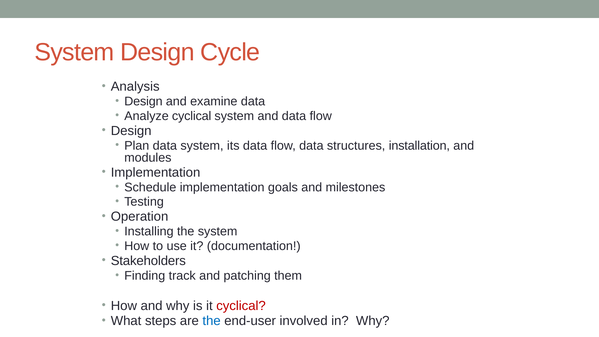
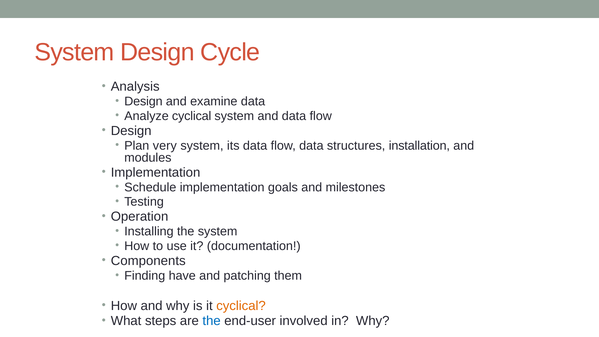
Plan data: data -> very
Stakeholders: Stakeholders -> Components
track: track -> have
cyclical at (241, 306) colour: red -> orange
